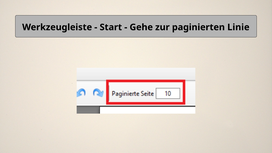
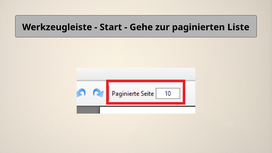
Linie: Linie -> Liste
